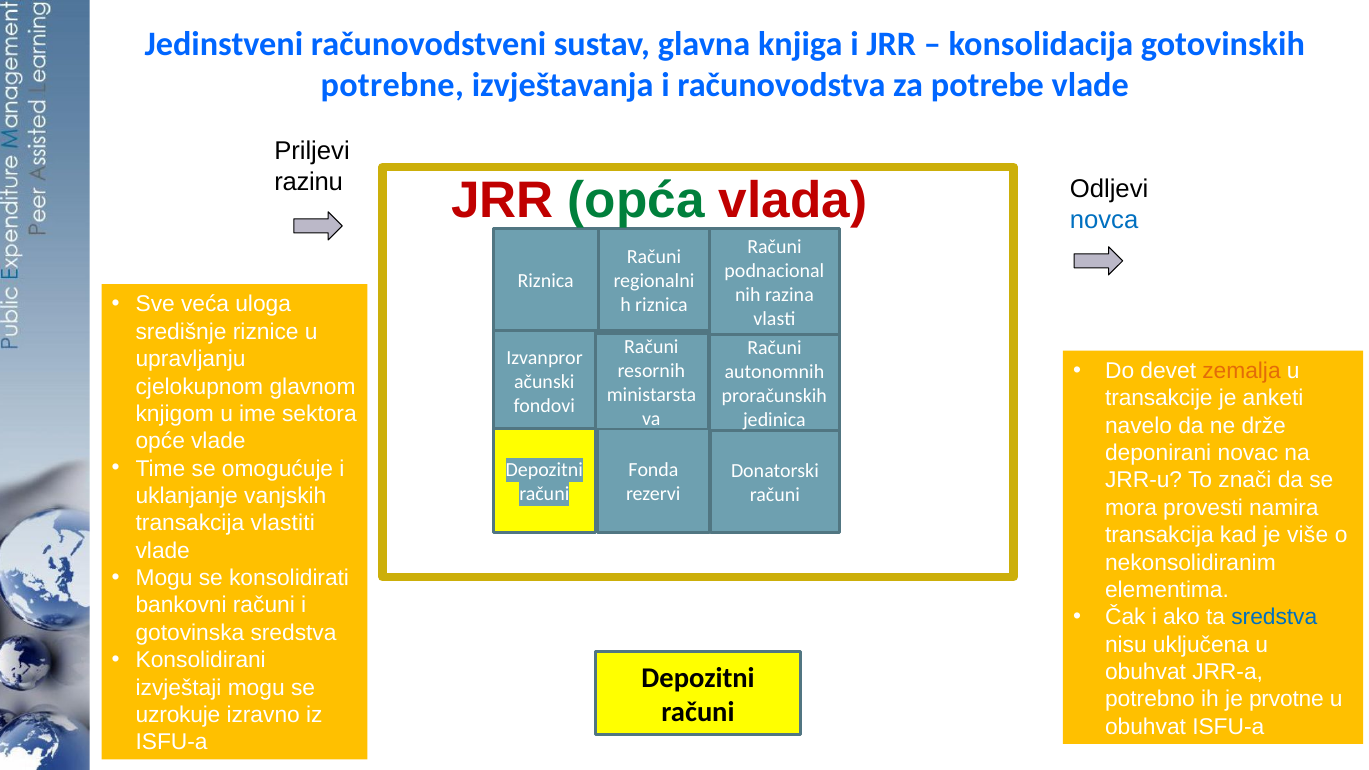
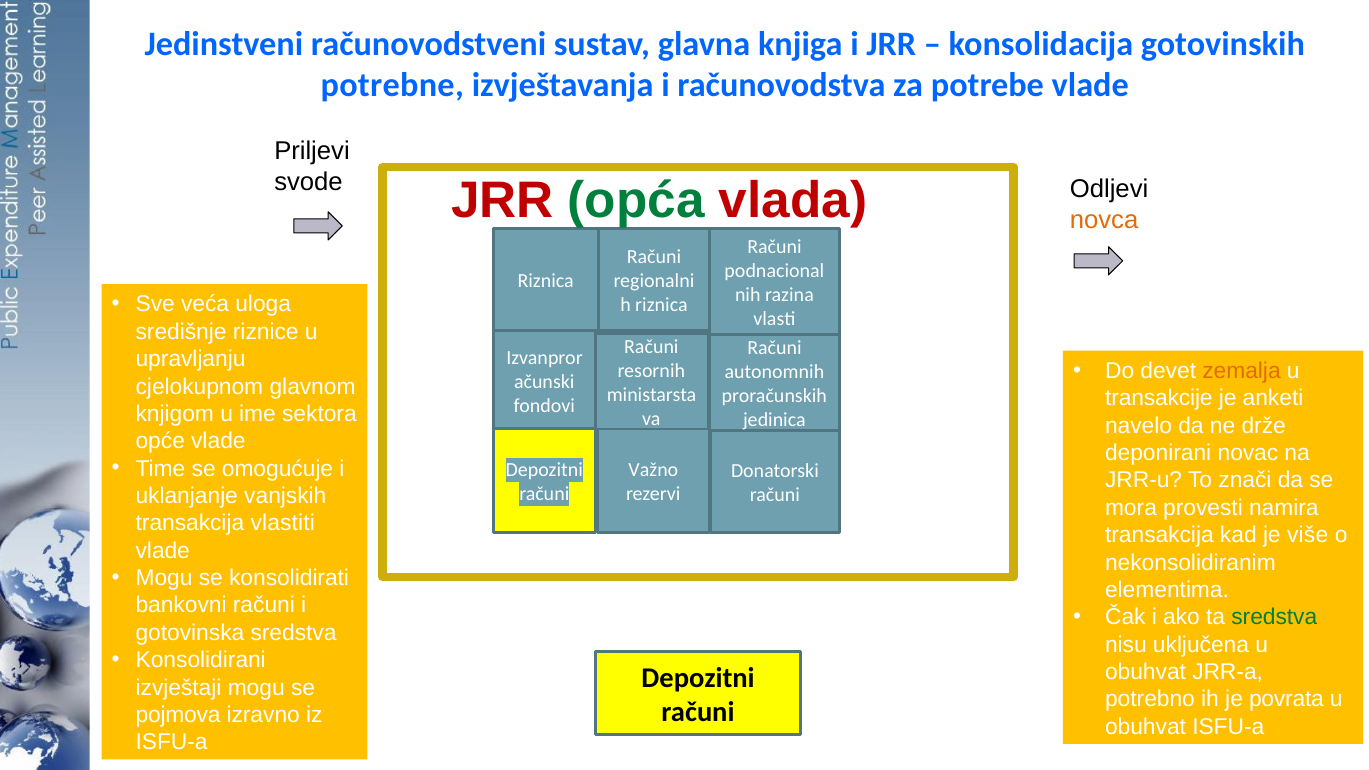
razinu: razinu -> svode
novca colour: blue -> orange
Fonda: Fonda -> Važno
sredstva at (1274, 617) colour: blue -> green
prvotne: prvotne -> povrata
uzrokuje: uzrokuje -> pojmova
